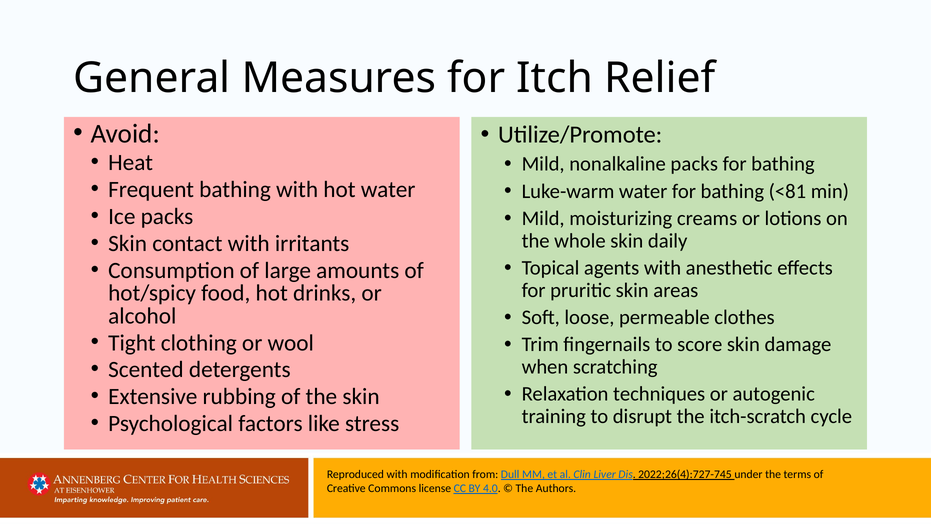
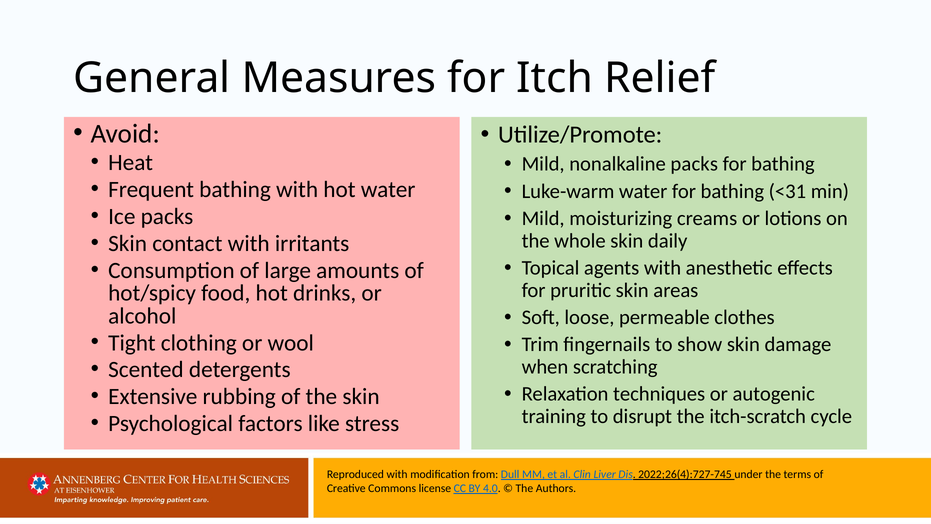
<81: <81 -> <31
score: score -> show
